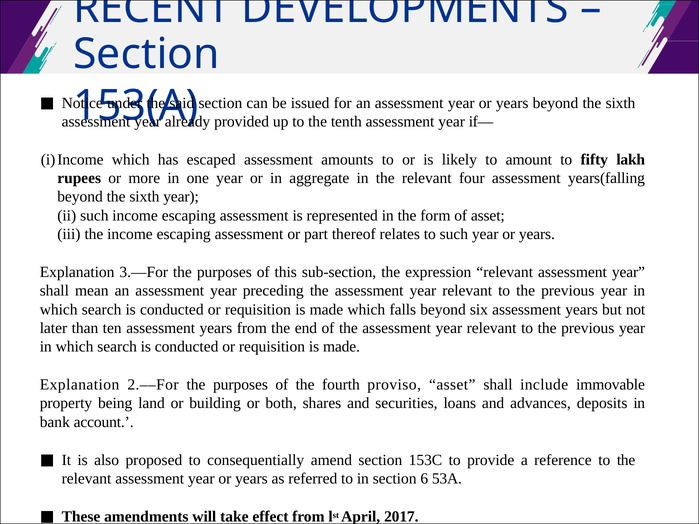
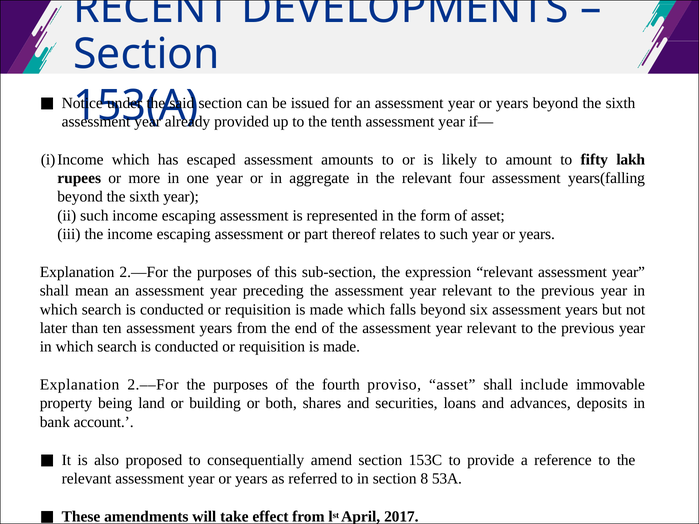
3.––For at (144, 272): 3.––For -> 2.––For
6: 6 -> 8
